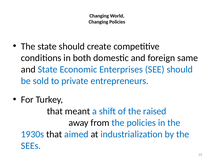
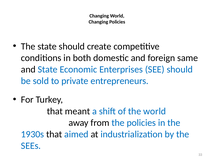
the raised: raised -> world
